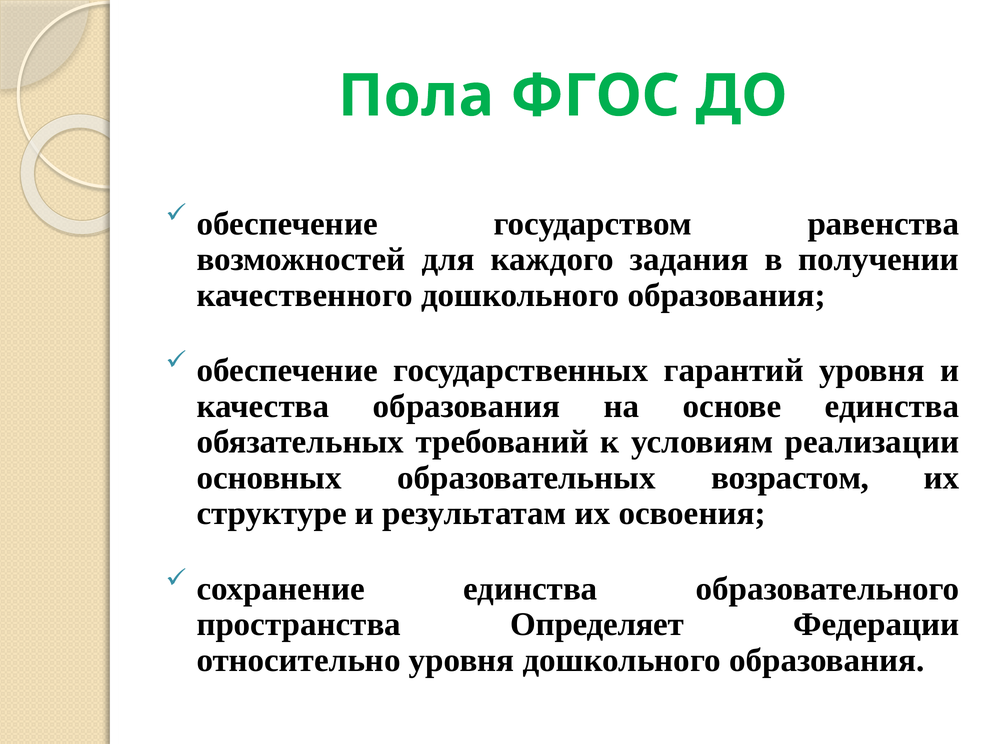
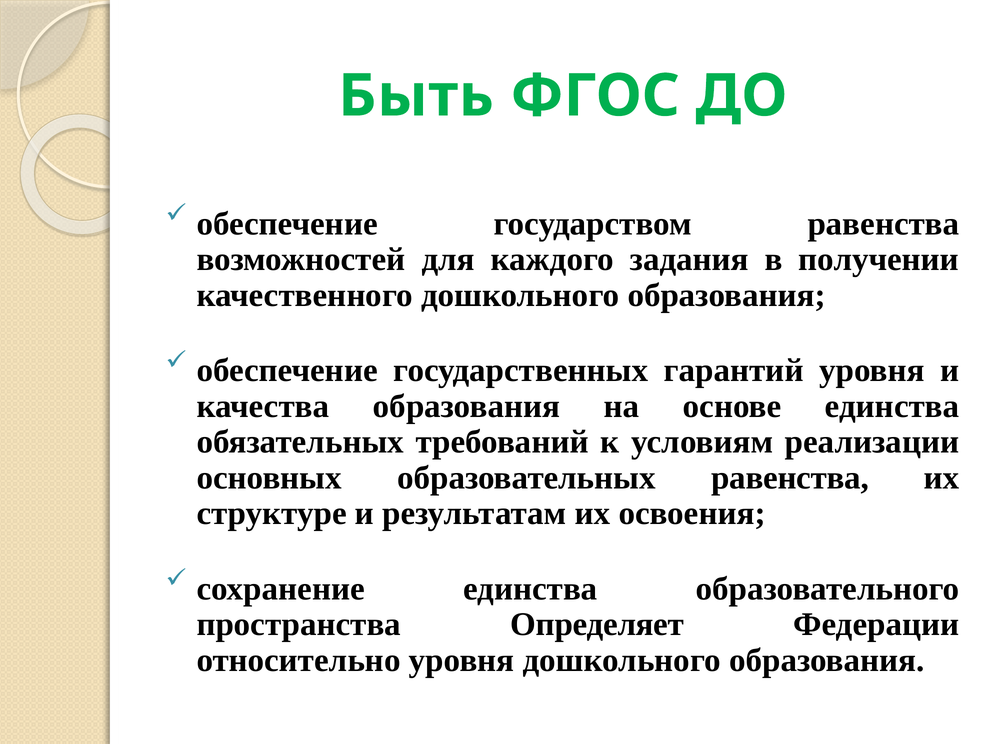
Пола: Пола -> Быть
образовательных возрастом: возрастом -> равенства
